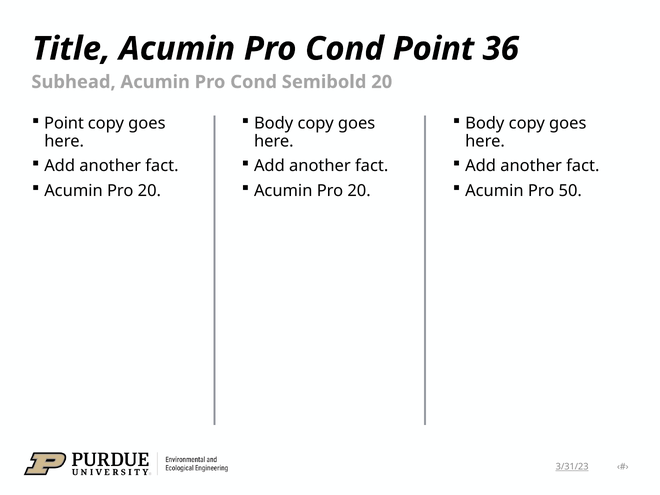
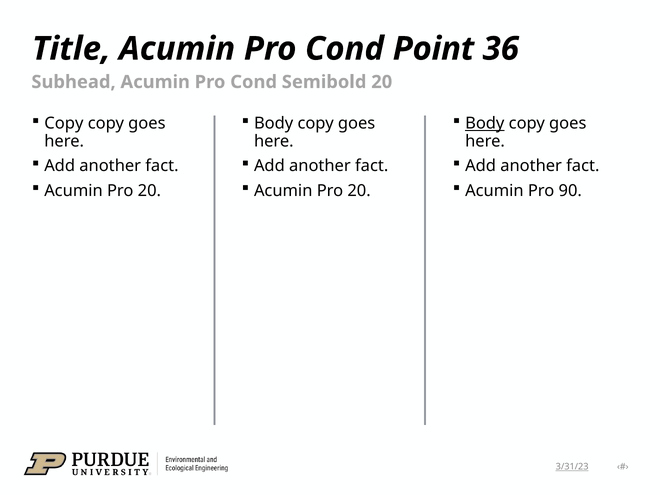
Point at (64, 124): Point -> Copy
Body at (485, 124) underline: none -> present
50: 50 -> 90
